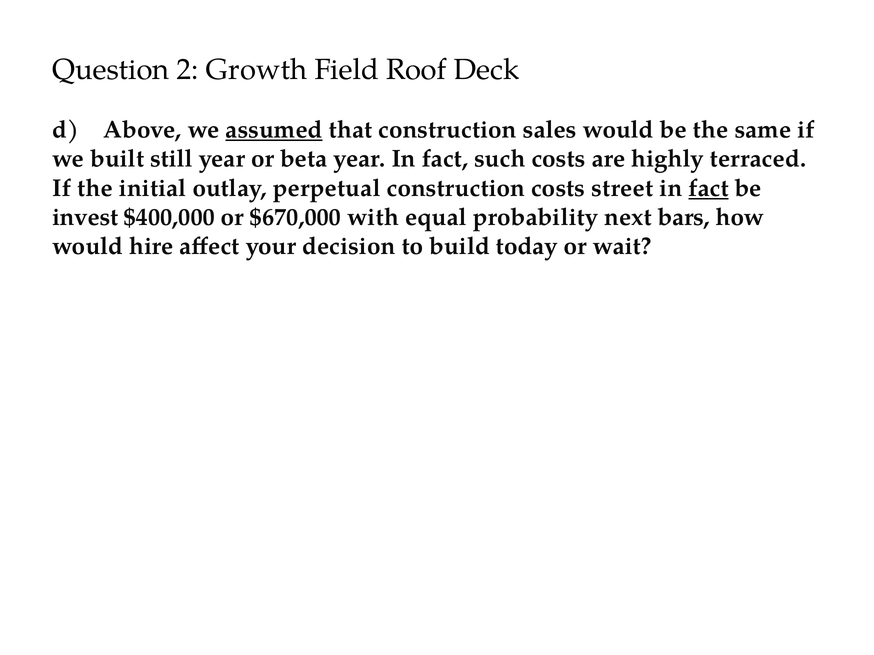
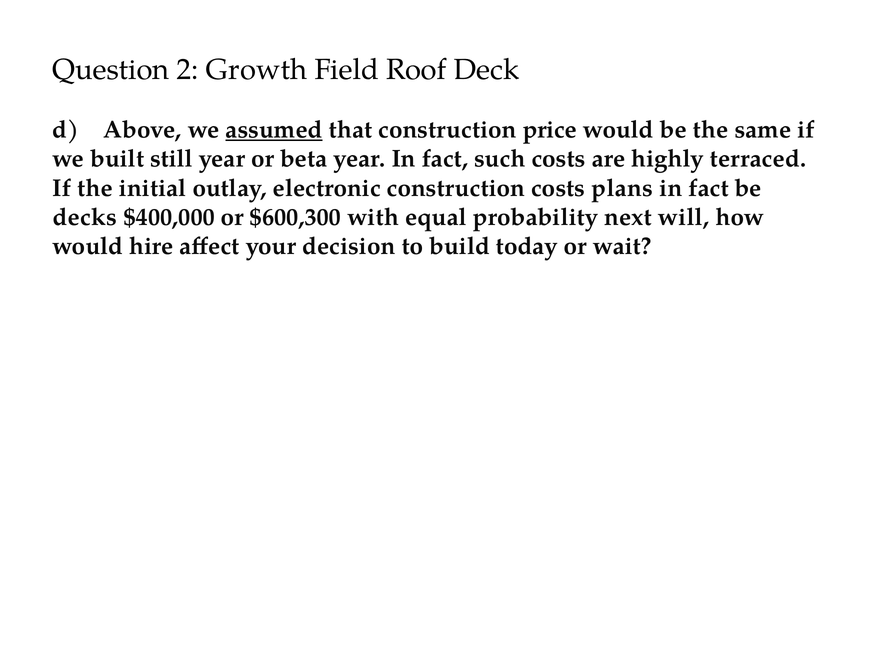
sales: sales -> price
perpetual: perpetual -> electronic
street: street -> plans
fact at (709, 188) underline: present -> none
invest: invest -> decks
$670,000: $670,000 -> $600,300
bars: bars -> will
